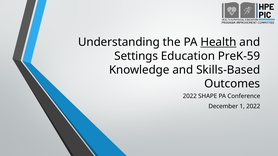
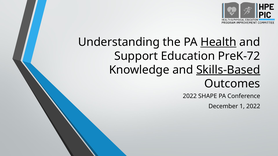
Settings: Settings -> Support
PreK-59: PreK-59 -> PreK-72
Skills-Based underline: none -> present
